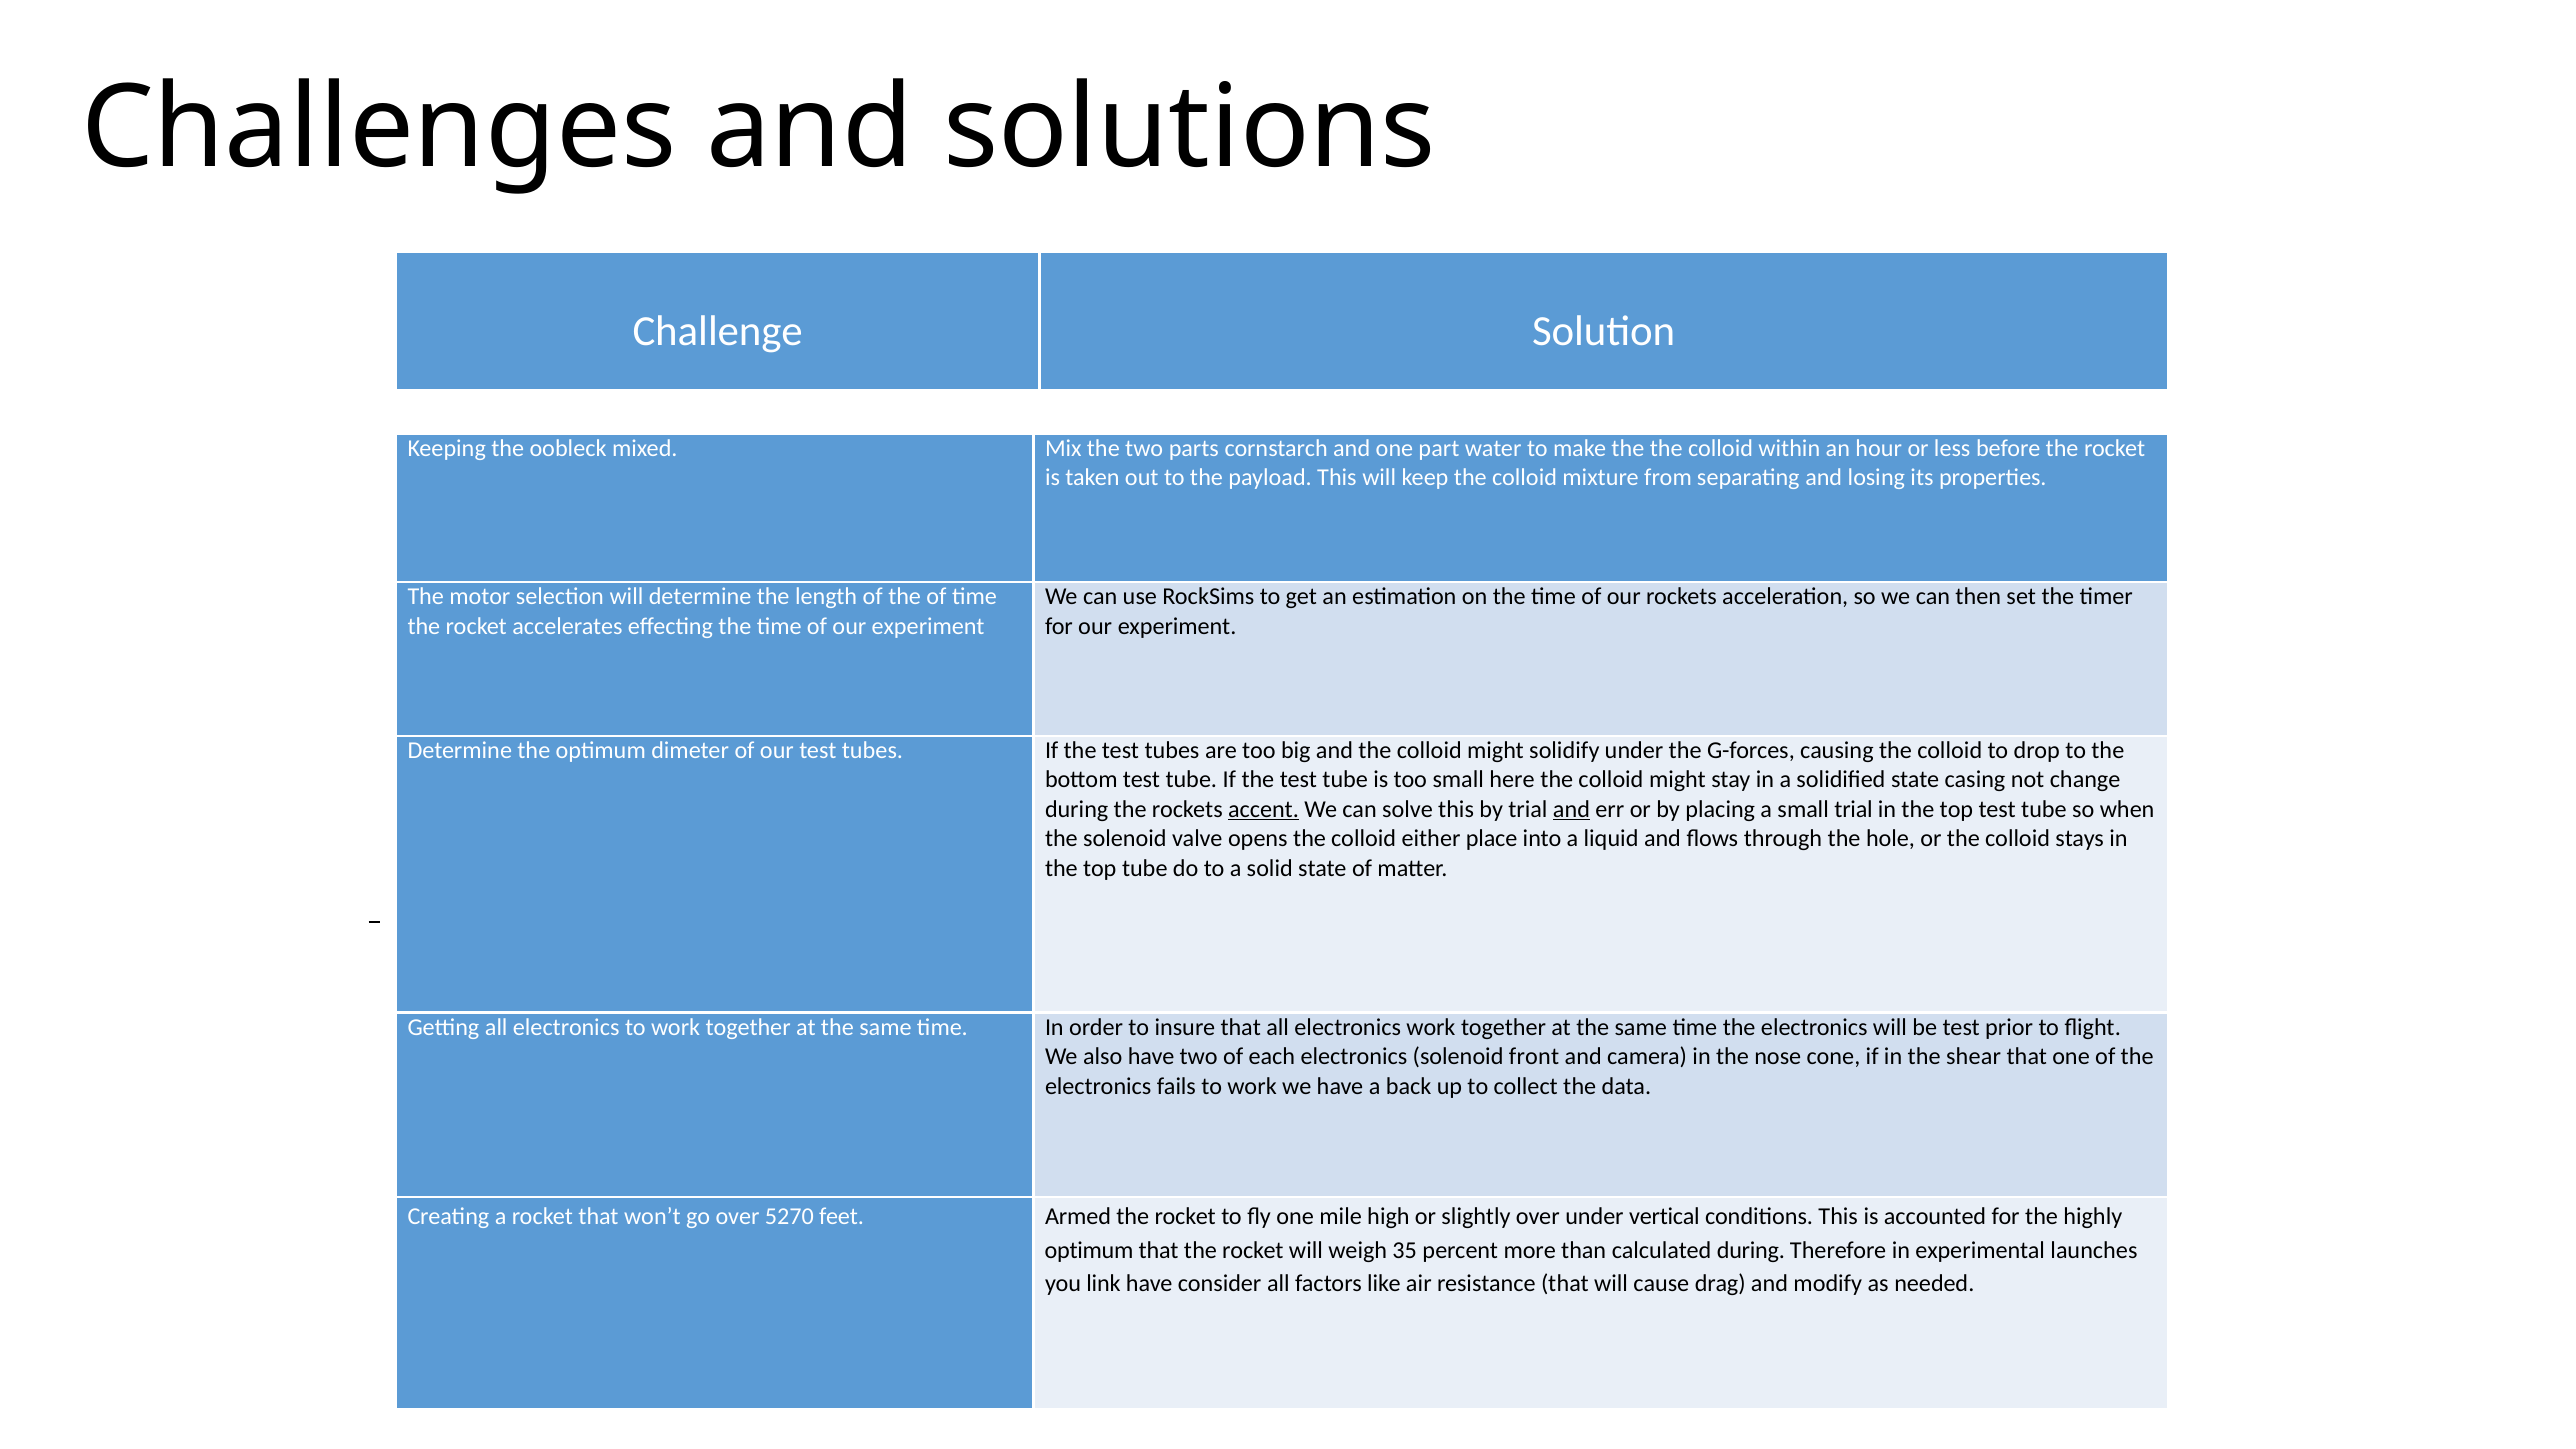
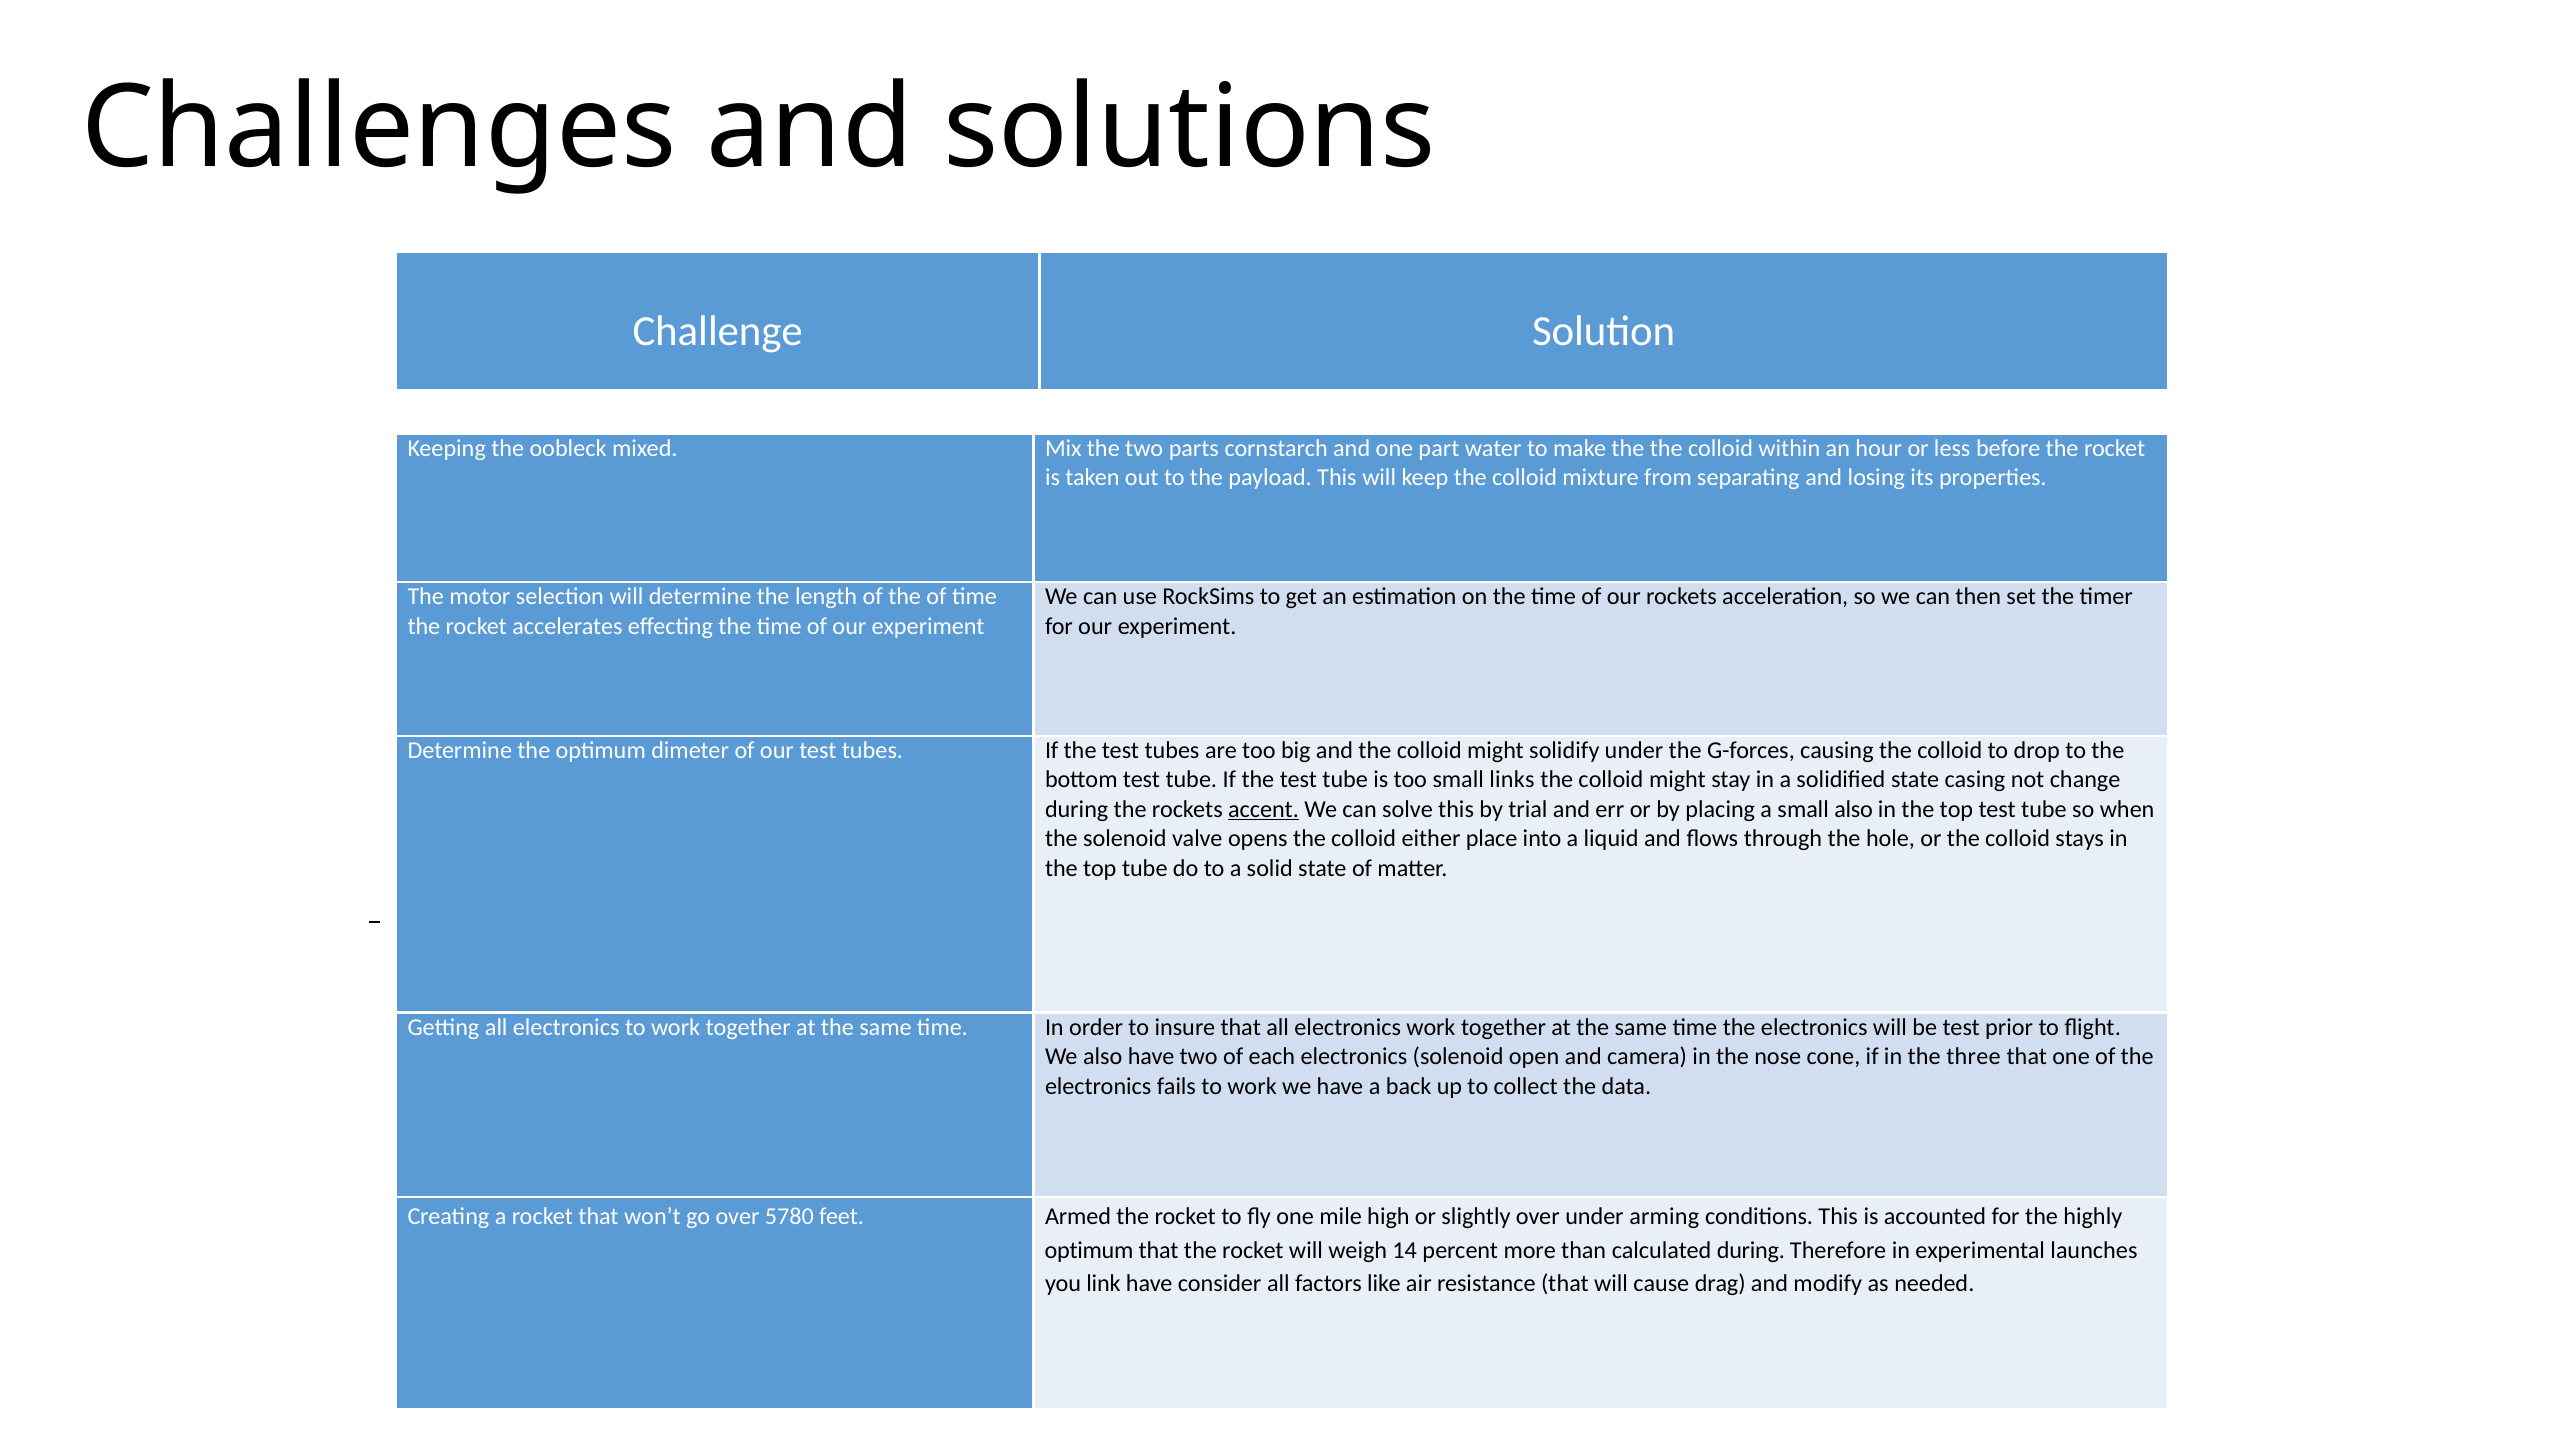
here: here -> links
and at (1571, 809) underline: present -> none
small trial: trial -> also
front: front -> open
shear: shear -> three
5270: 5270 -> 5780
vertical: vertical -> arming
35: 35 -> 14
